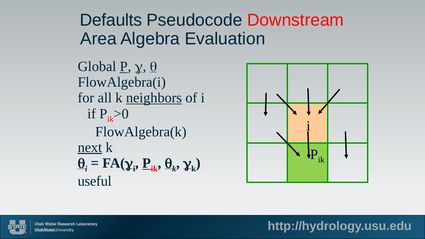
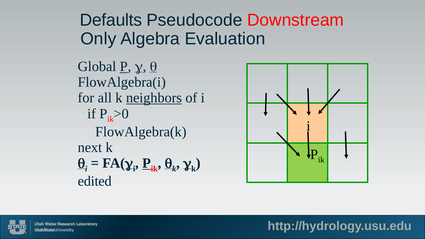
Area: Area -> Only
next underline: present -> none
useful: useful -> edited
